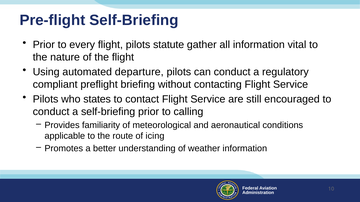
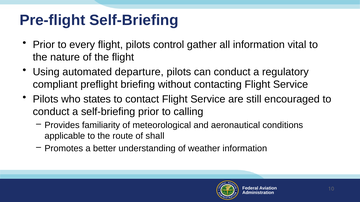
statute: statute -> control
icing: icing -> shall
